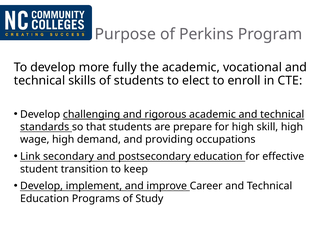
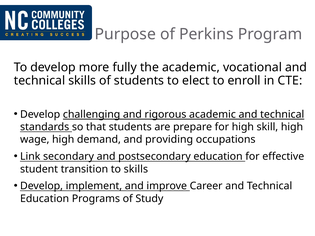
to keep: keep -> skills
